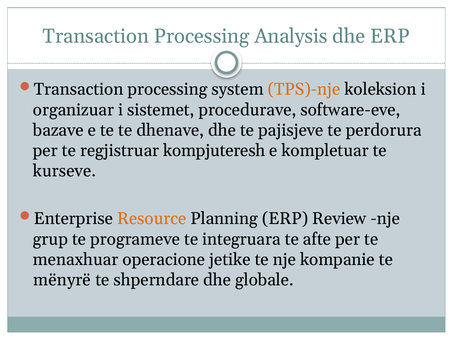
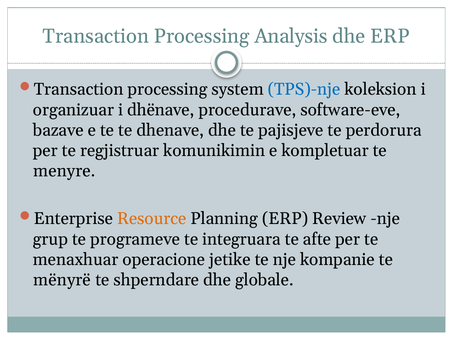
TPS)-nje colour: orange -> blue
sistemet: sistemet -> dhënave
kompjuteresh: kompjuteresh -> komunikimin
kurseve: kurseve -> menyre
